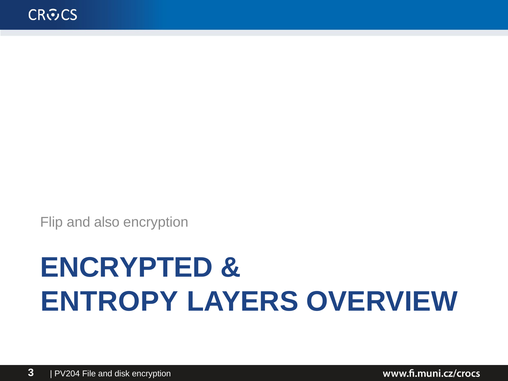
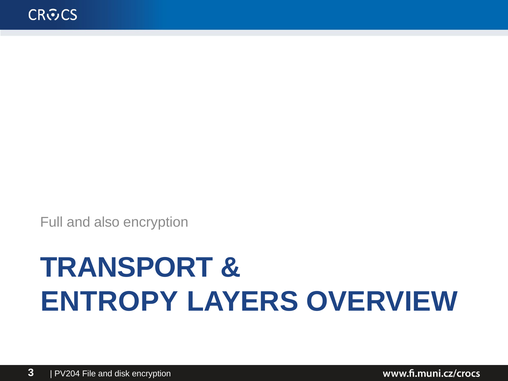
Flip: Flip -> Full
ENCRYPTED: ENCRYPTED -> TRANSPORT
